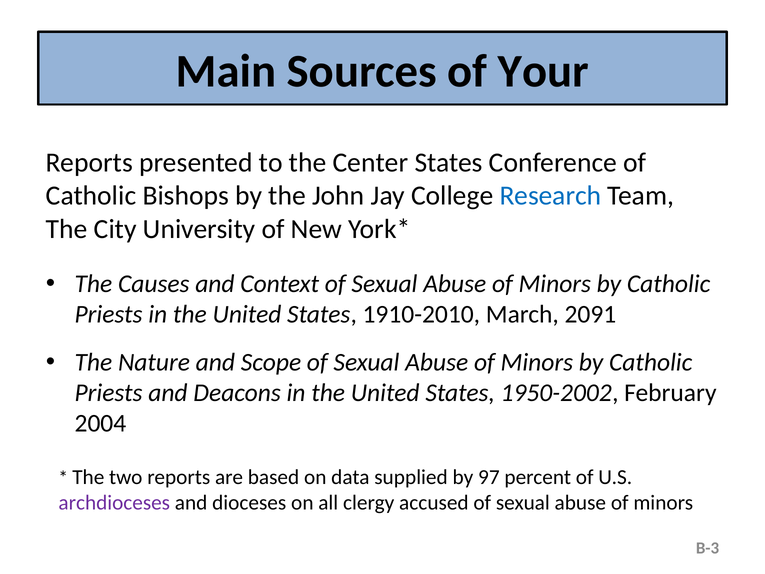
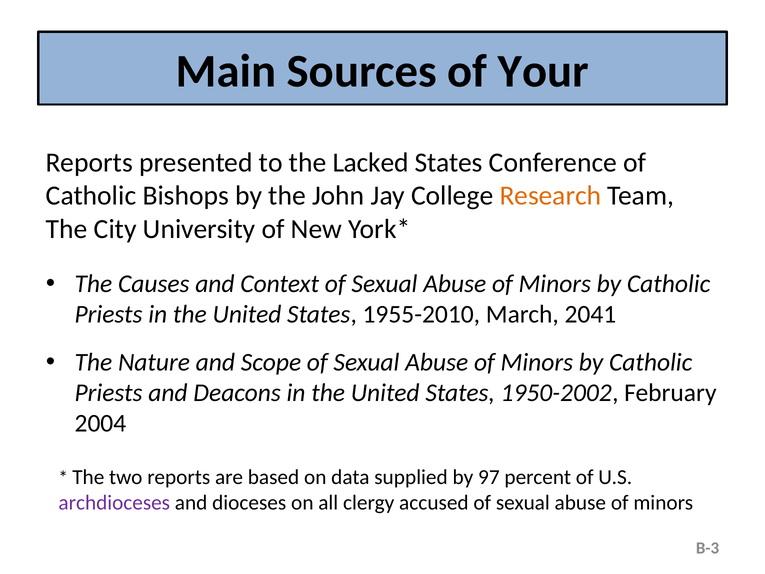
Center: Center -> Lacked
Research colour: blue -> orange
1910-2010: 1910-2010 -> 1955-2010
2091: 2091 -> 2041
